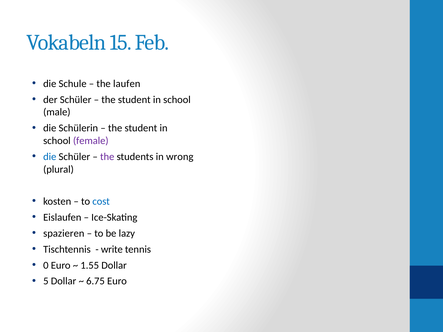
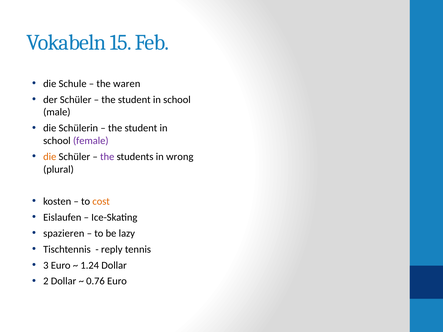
laufen: laufen -> waren
die at (50, 157) colour: blue -> orange
cost colour: blue -> orange
write: write -> reply
0: 0 -> 3
1.55: 1.55 -> 1.24
5: 5 -> 2
6.75: 6.75 -> 0.76
